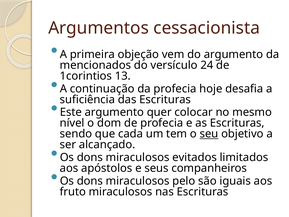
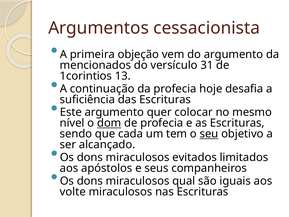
24: 24 -> 31
dom underline: none -> present
pelo: pelo -> qual
fruto: fruto -> volte
